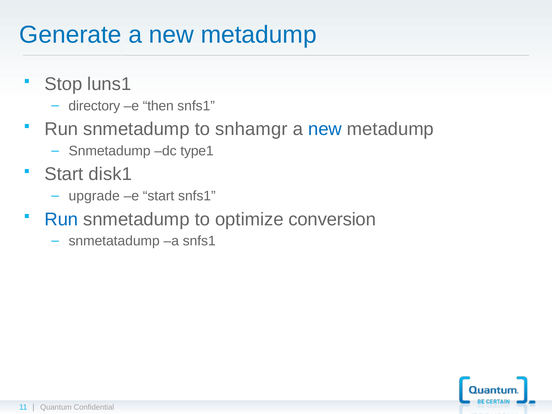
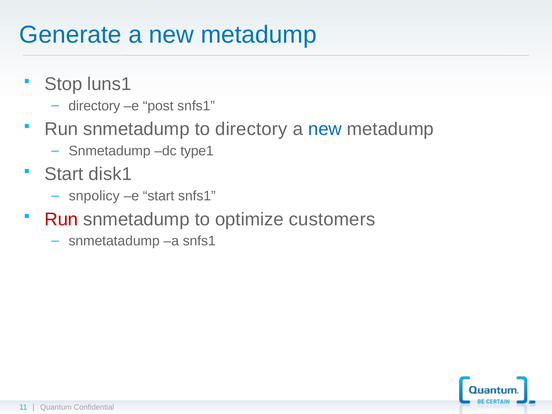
then: then -> post
to snhamgr: snhamgr -> directory
upgrade: upgrade -> snpolicy
Run at (61, 219) colour: blue -> red
conversion: conversion -> customers
